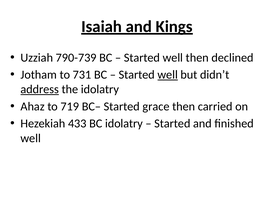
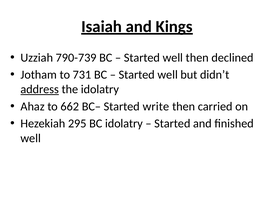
well at (168, 75) underline: present -> none
719: 719 -> 662
grace: grace -> write
433: 433 -> 295
